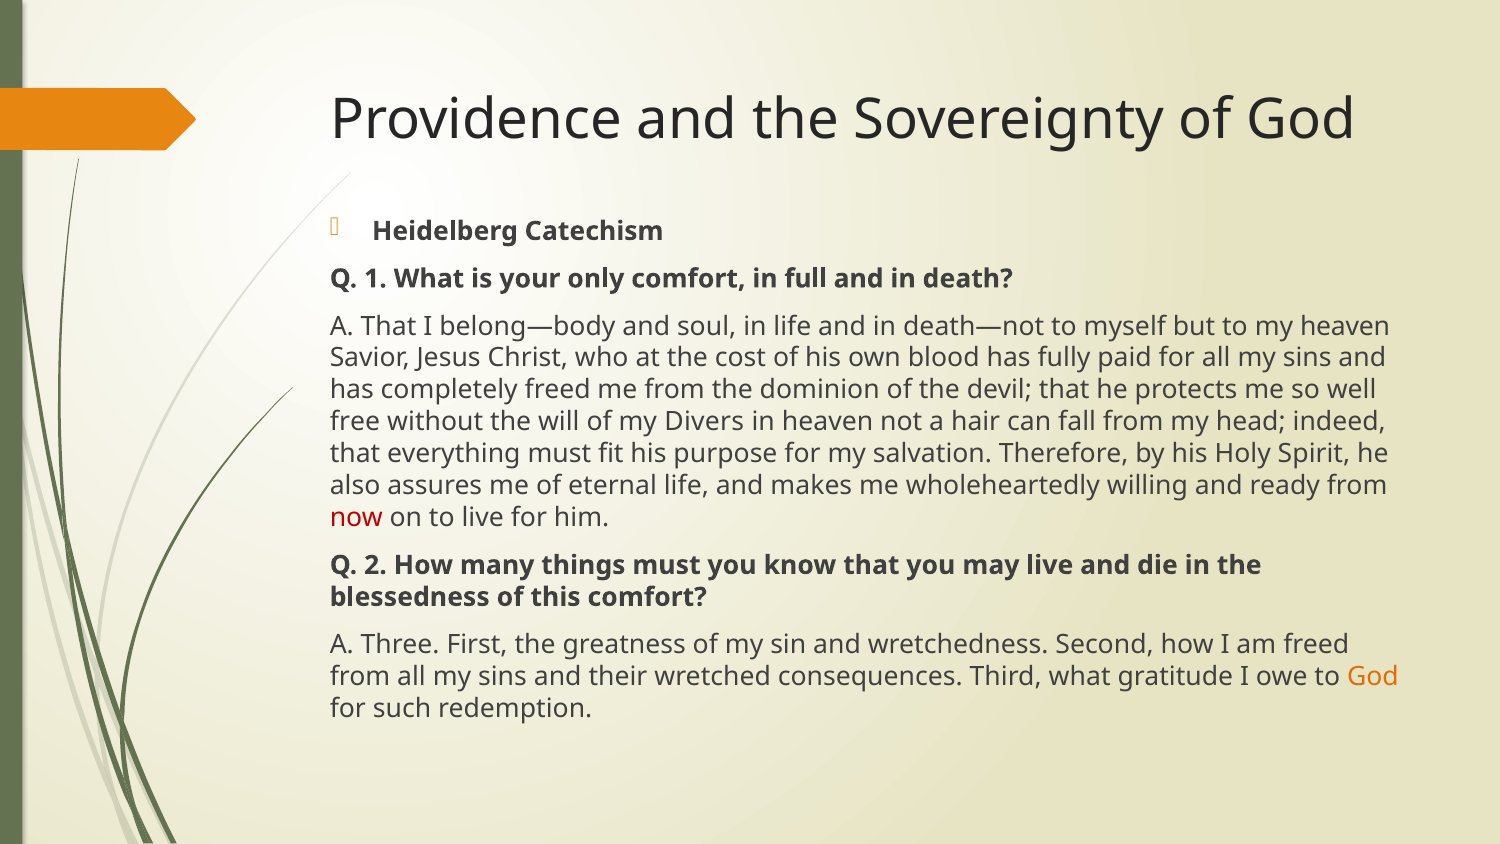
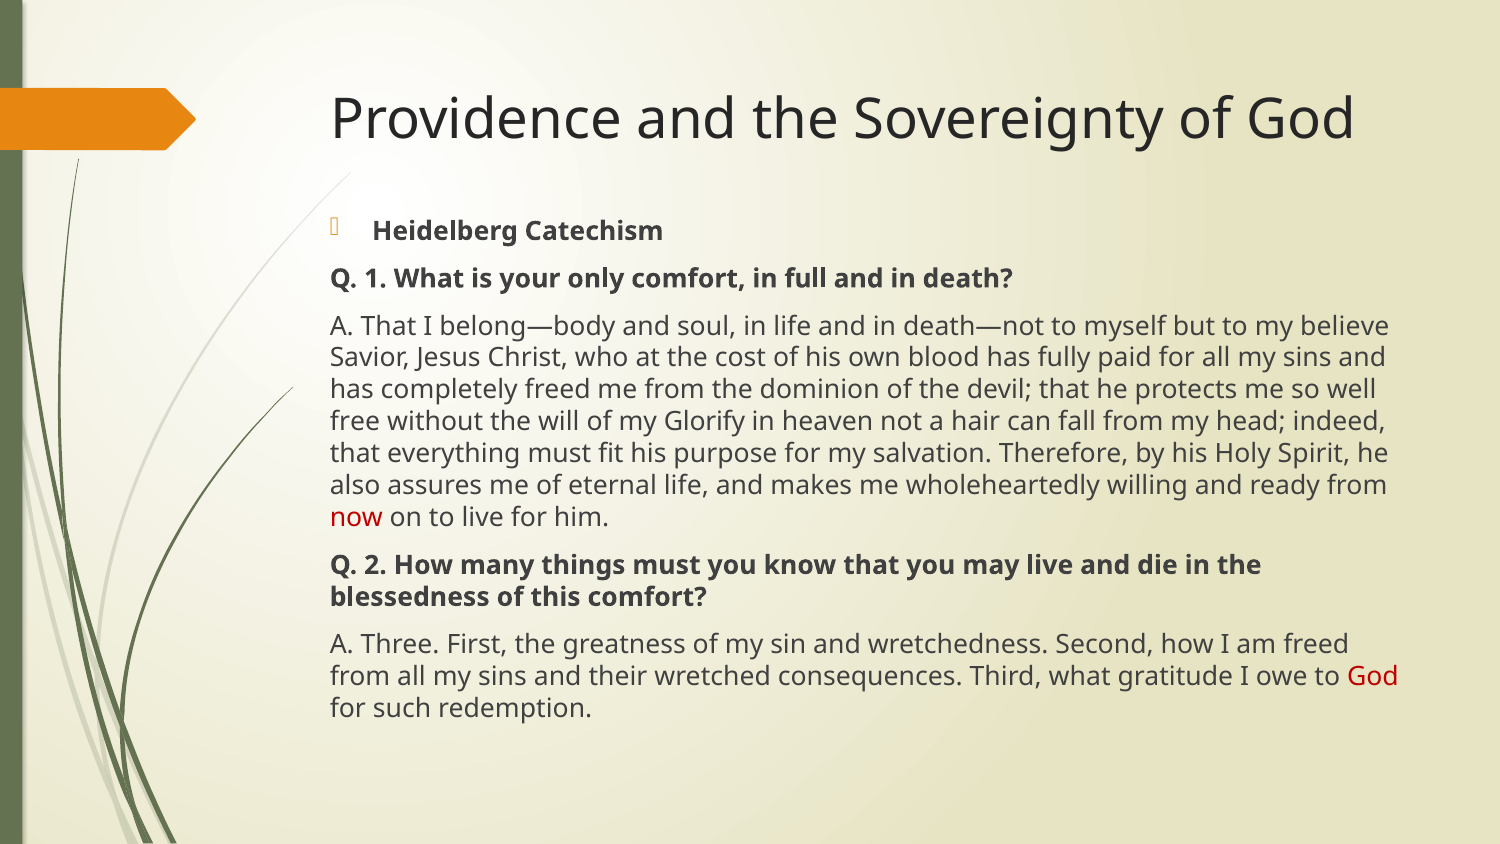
my heaven: heaven -> believe
Divers: Divers -> Glorify
God at (1373, 676) colour: orange -> red
